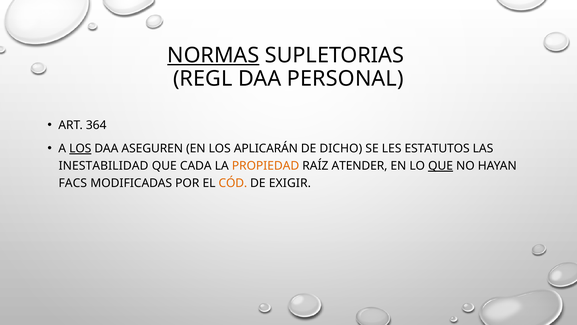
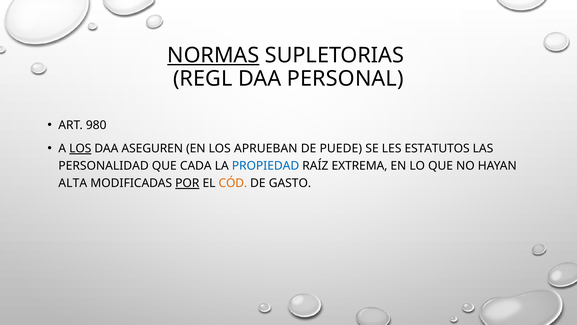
364: 364 -> 980
APLICARÁN: APLICARÁN -> APRUEBAN
DICHO: DICHO -> PUEDE
INESTABILIDAD: INESTABILIDAD -> PERSONALIDAD
PROPIEDAD colour: orange -> blue
ATENDER: ATENDER -> EXTREMA
QUE at (441, 166) underline: present -> none
FACS: FACS -> ALTA
POR underline: none -> present
EXIGIR: EXIGIR -> GASTO
